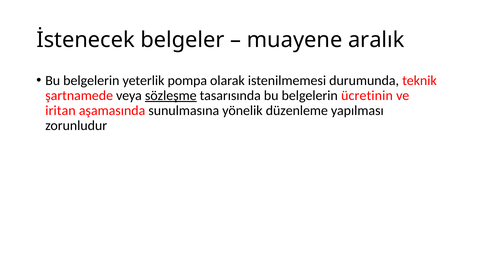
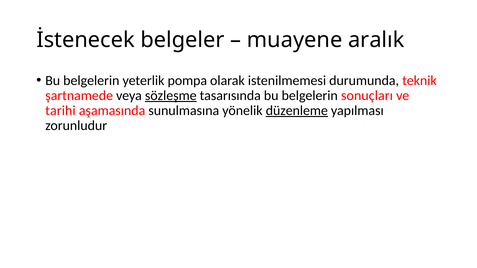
ücretinin: ücretinin -> sonuçları
iritan: iritan -> tarihi
düzenleme underline: none -> present
